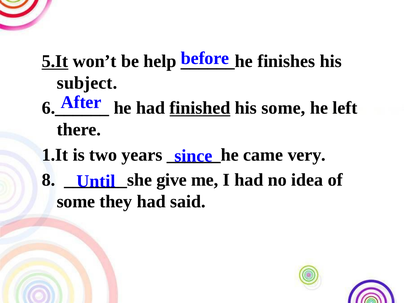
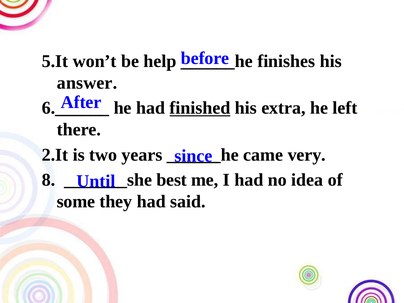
5.It underline: present -> none
subject: subject -> answer
his some: some -> extra
1.It: 1.It -> 2.It
give: give -> best
